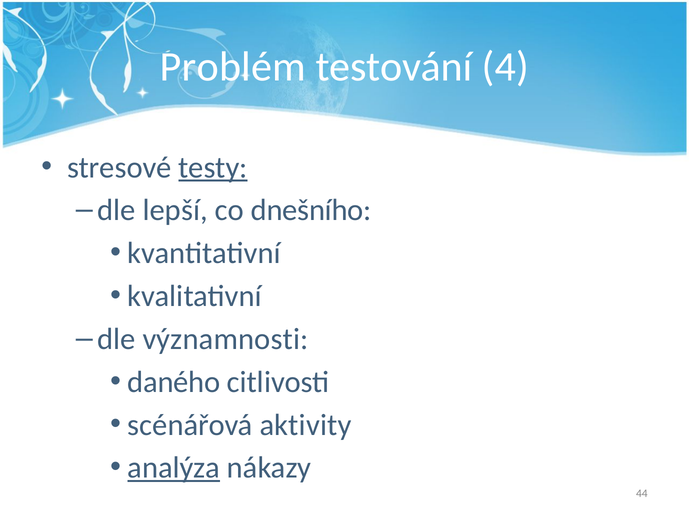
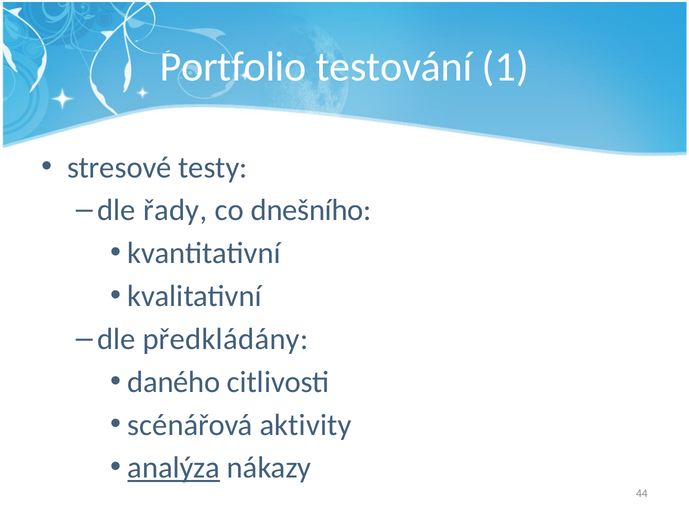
Problém: Problém -> Portfolio
4: 4 -> 1
testy underline: present -> none
lepší: lepší -> řady
významnosti: významnosti -> předkládány
